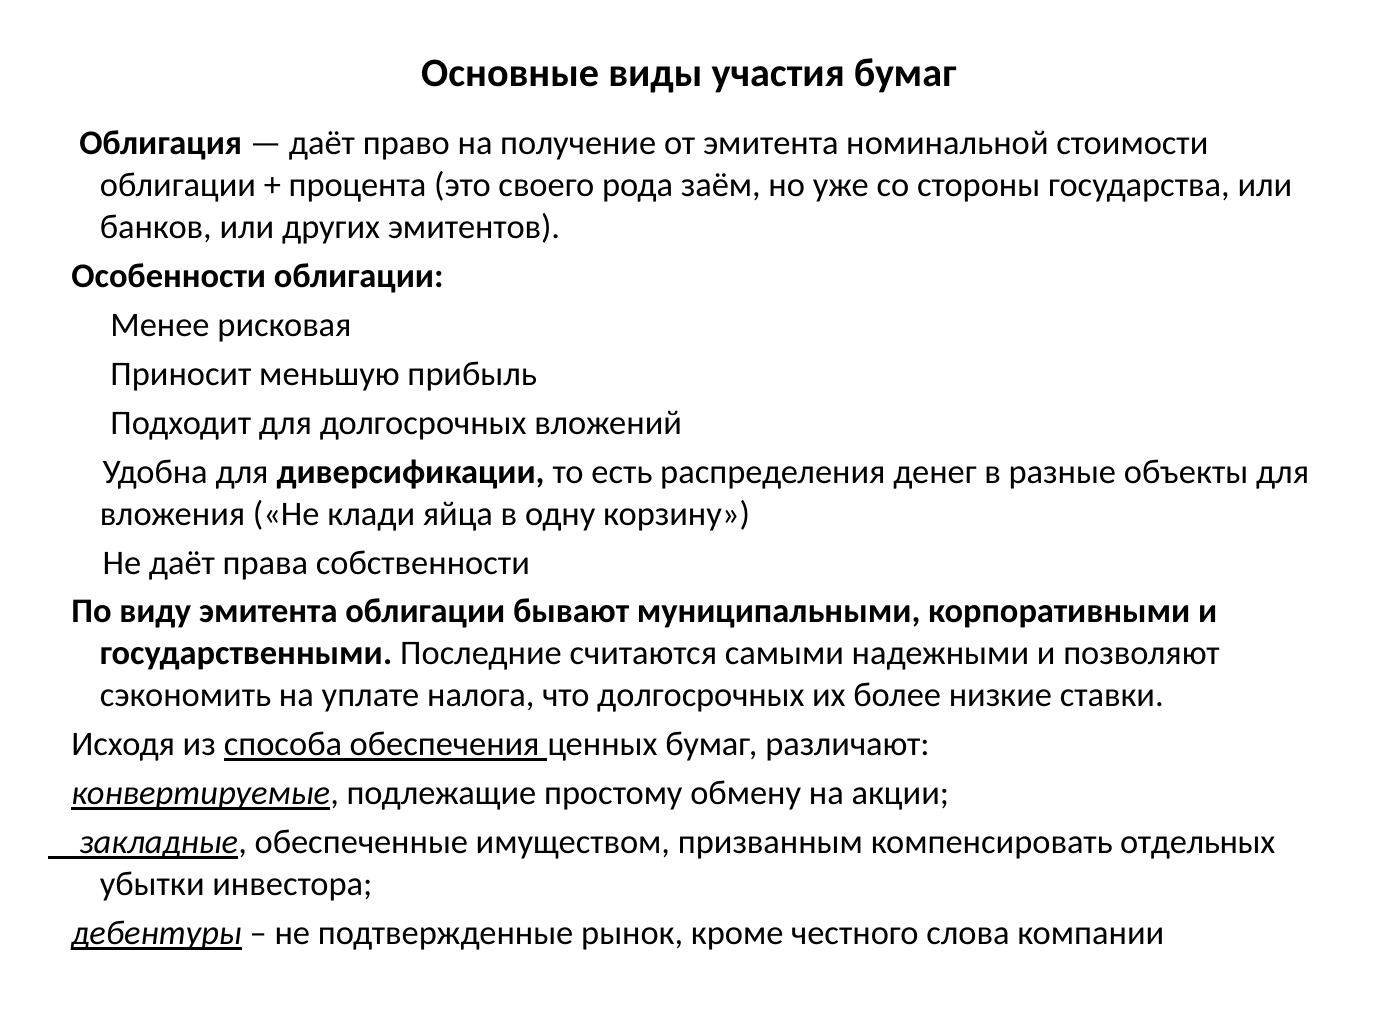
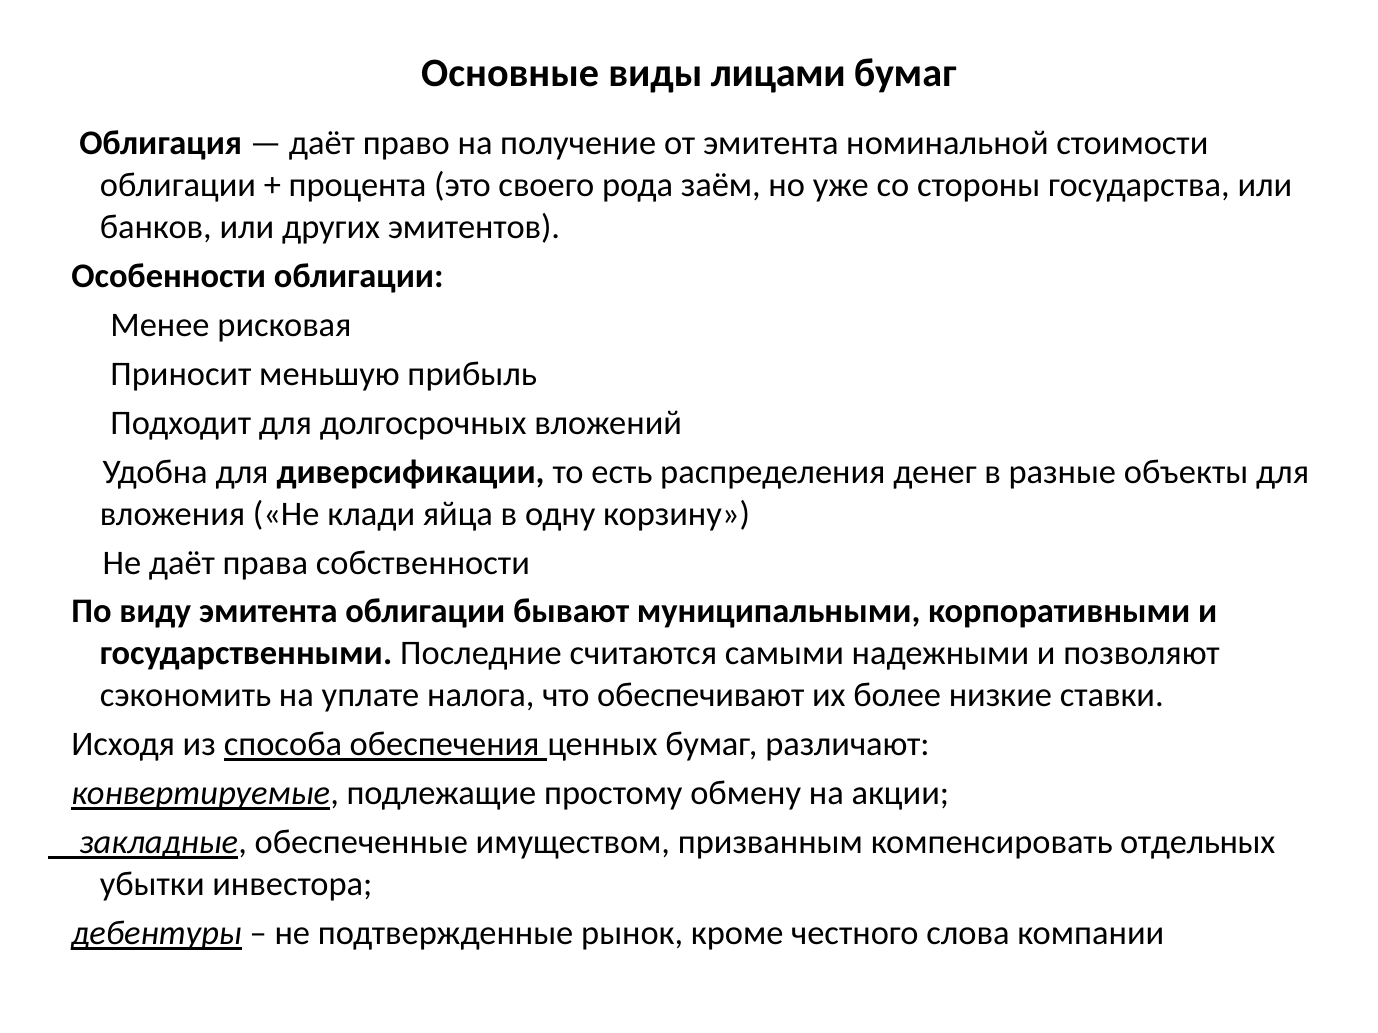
участия: участия -> лицами
что долгосрочных: долгосрочных -> обеспечивают
